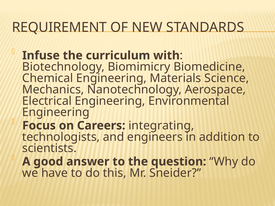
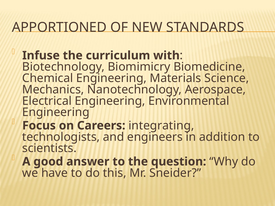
REQUIREMENT: REQUIREMENT -> APPORTIONED
